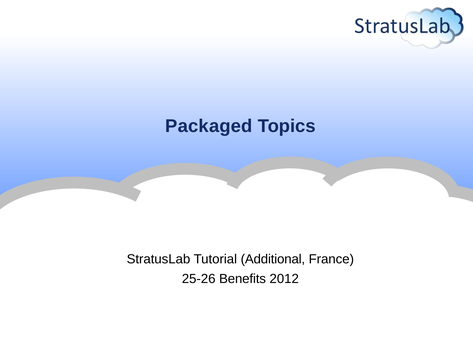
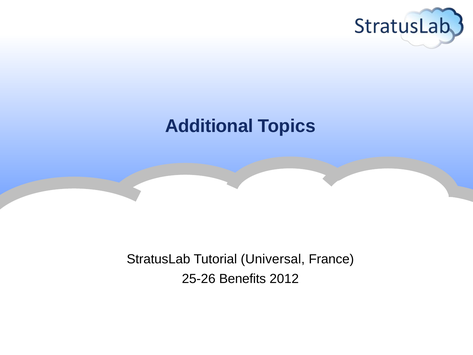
Packaged: Packaged -> Additional
Additional: Additional -> Universal
